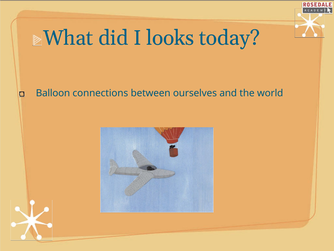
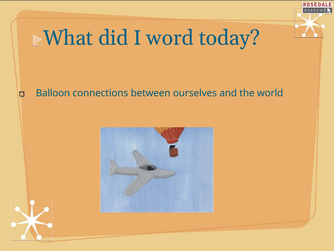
looks: looks -> word
